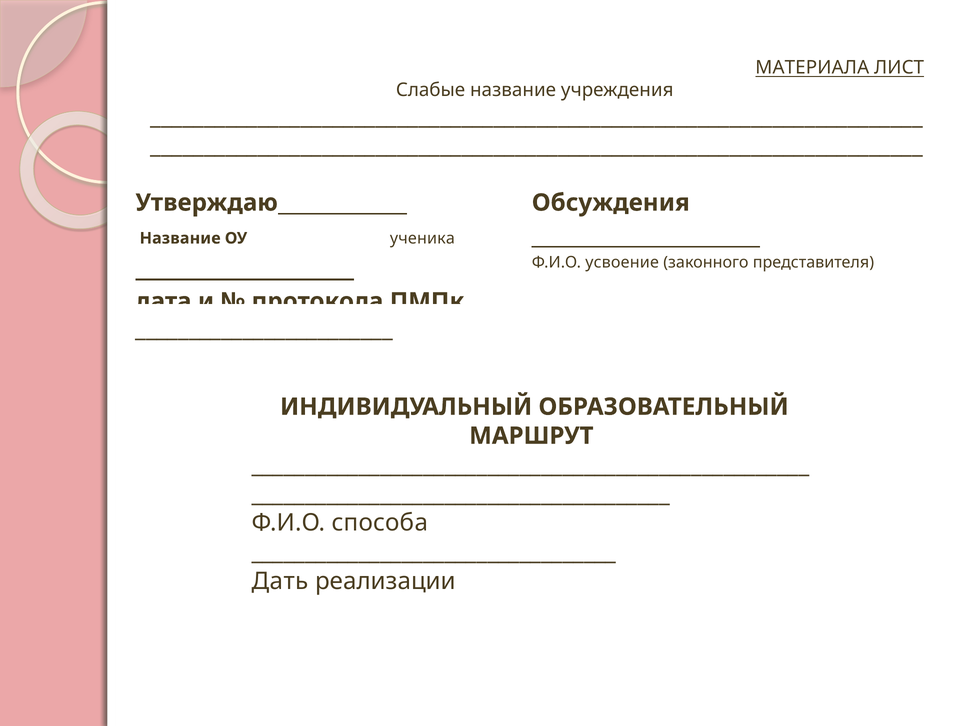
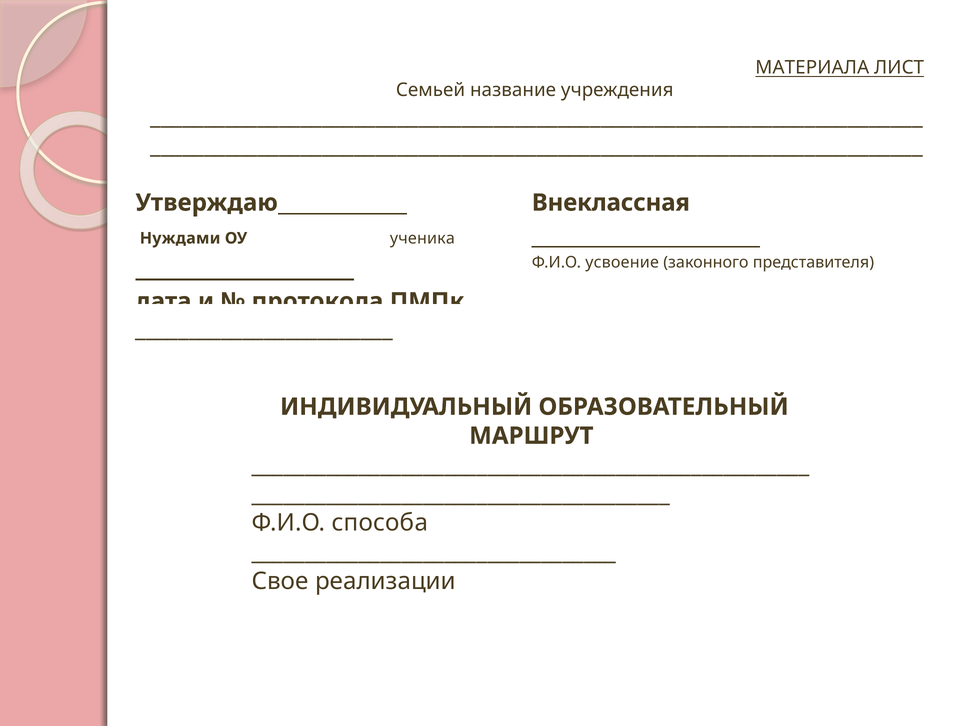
Слабые: Слабые -> Семьей
Обсуждения: Обсуждения -> Внеклассная
Название at (180, 238): Название -> Нуждами
Дать: Дать -> Свое
